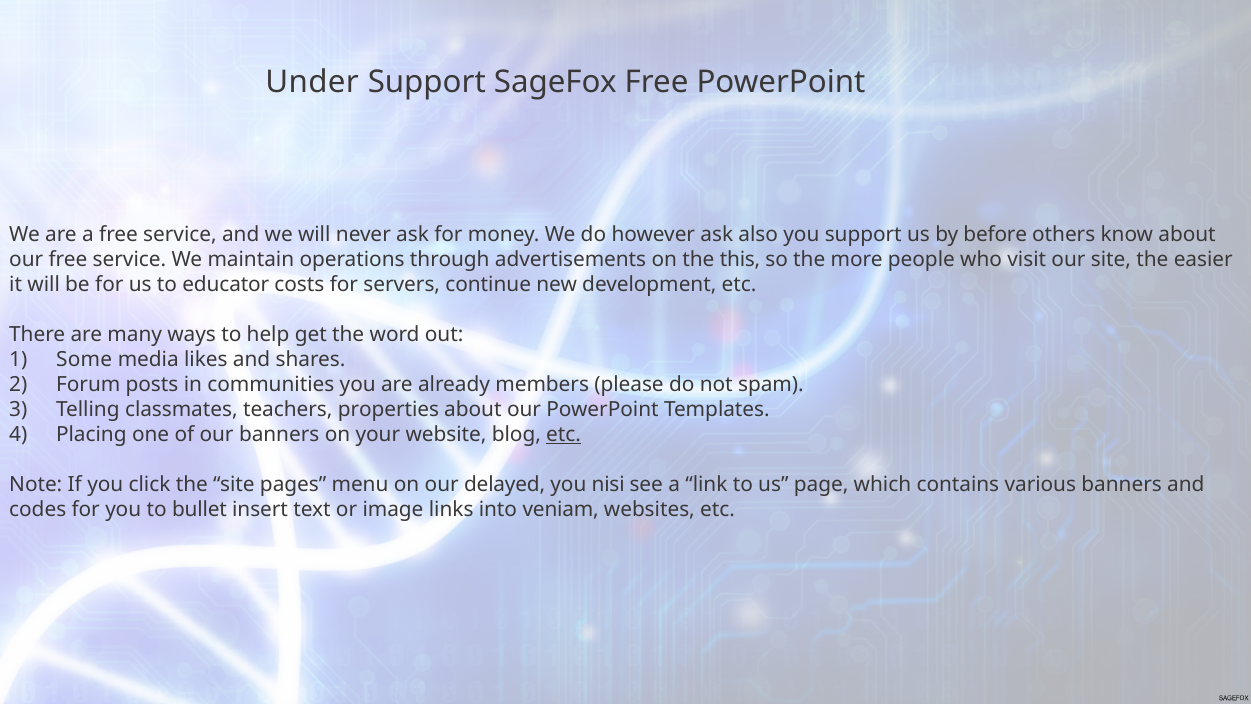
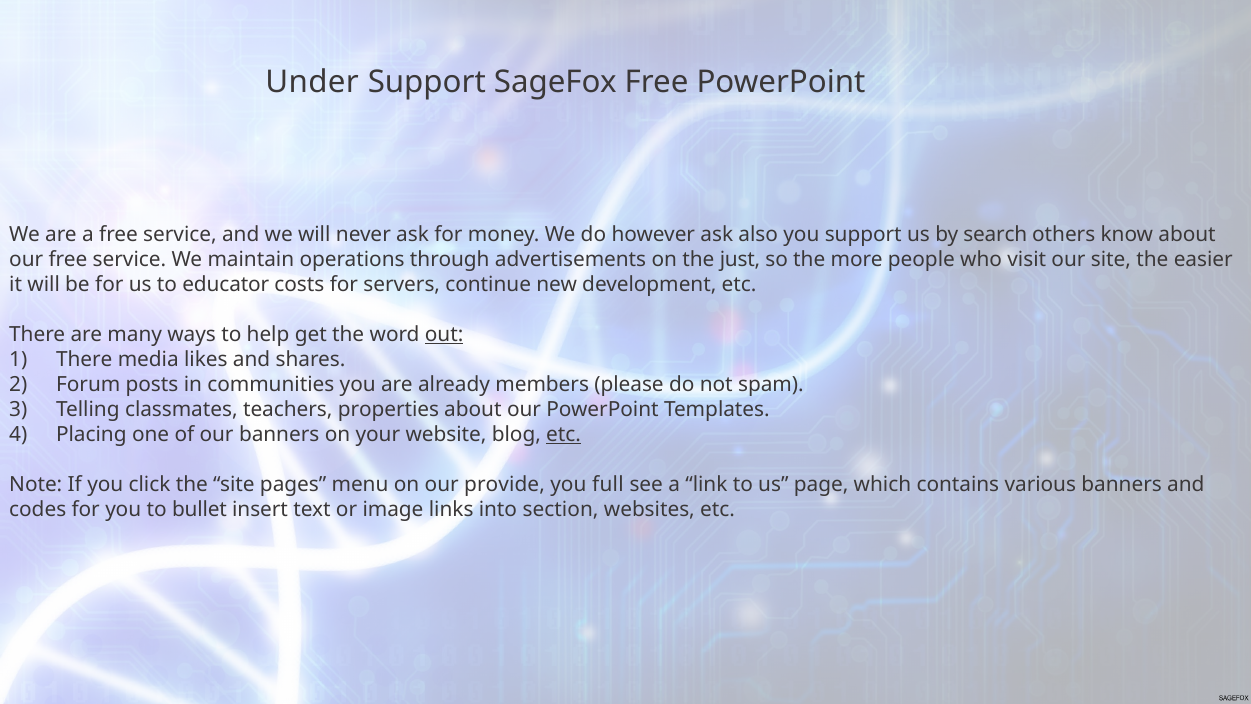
before: before -> search
this: this -> just
out underline: none -> present
Some at (84, 360): Some -> There
delayed: delayed -> provide
nisi: nisi -> full
veniam: veniam -> section
